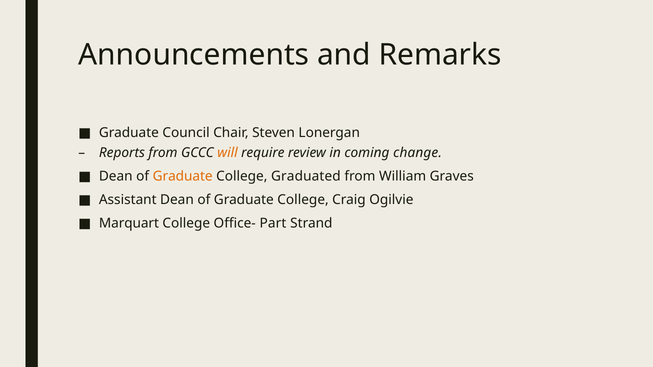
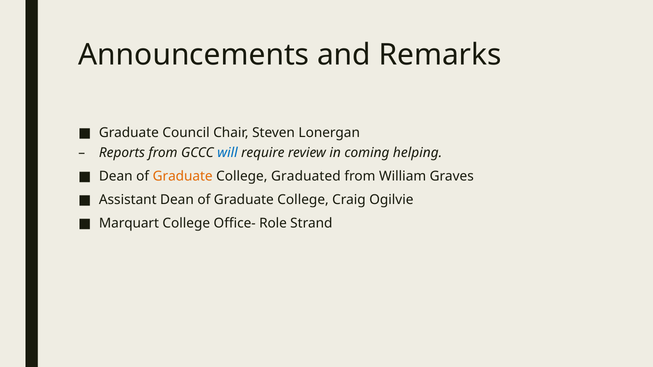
will colour: orange -> blue
change: change -> helping
Part: Part -> Role
